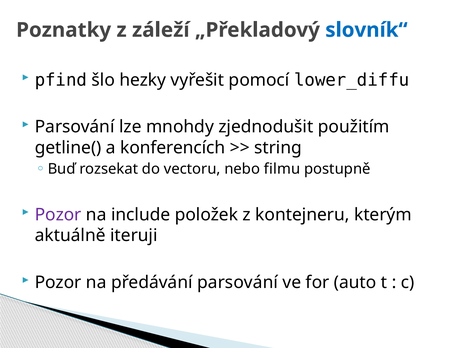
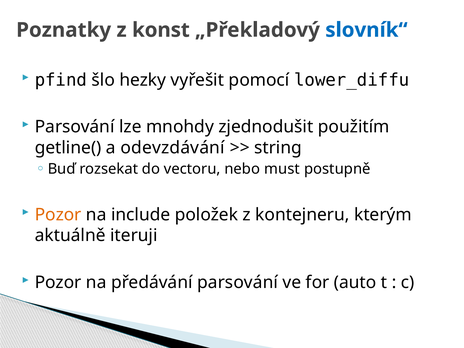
záleží: záleží -> konst
konferencích: konferencích -> odevzdávání
filmu: filmu -> must
Pozor at (58, 215) colour: purple -> orange
